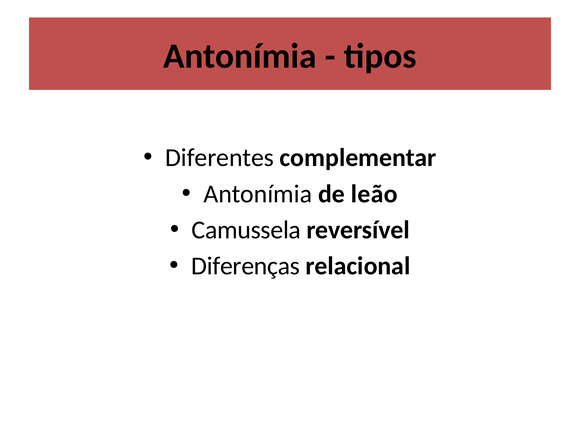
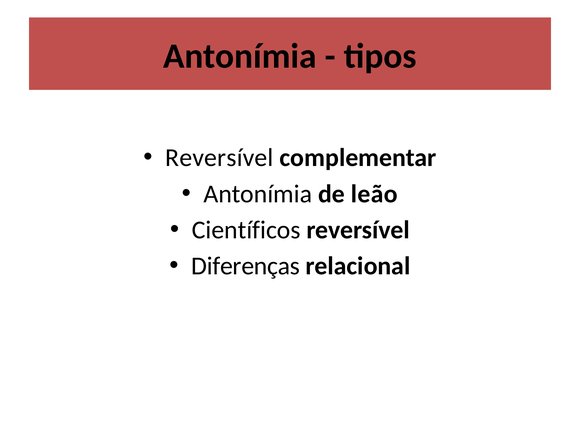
Diferentes at (220, 158): Diferentes -> Reversível
Camussela: Camussela -> Científicos
